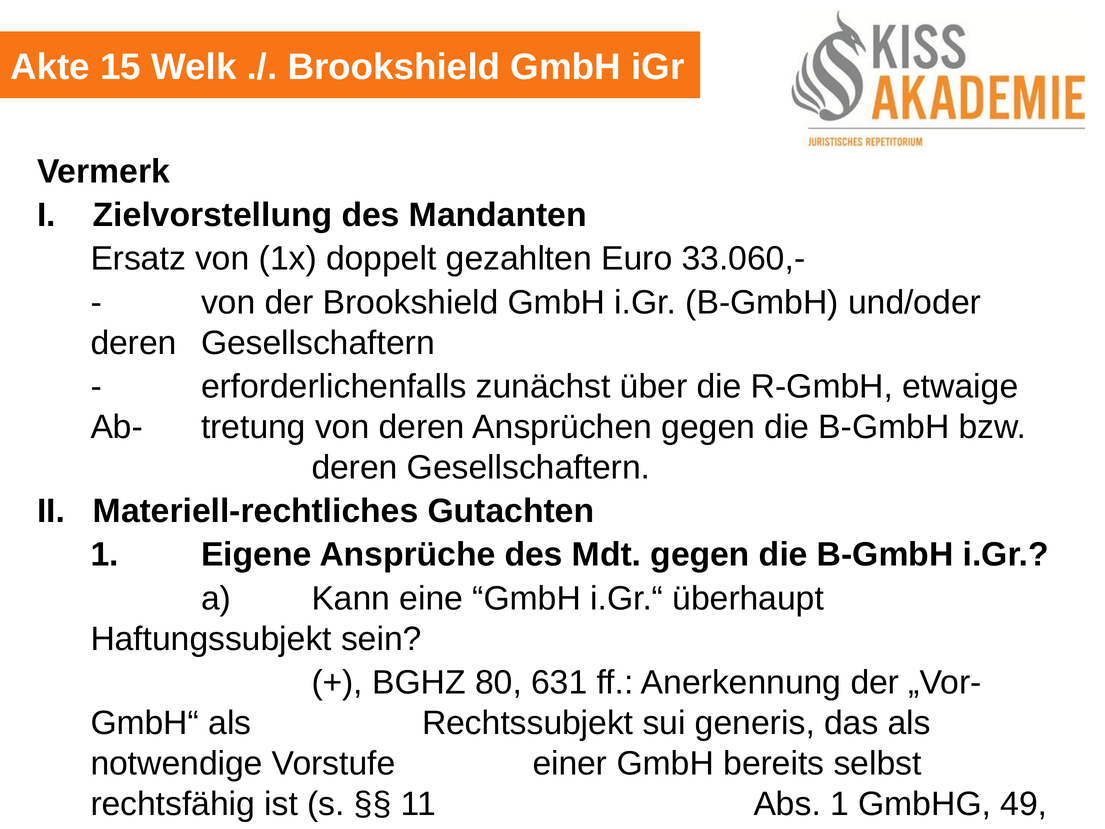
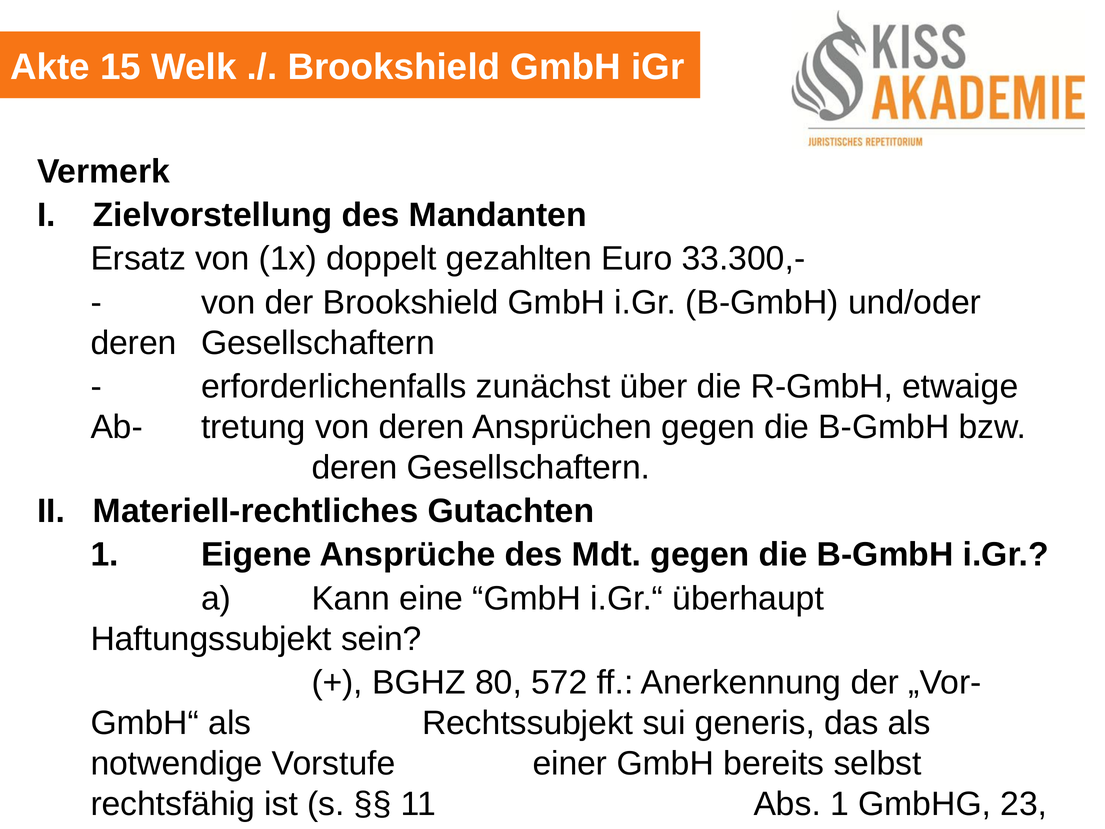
33.060,-: 33.060,- -> 33.300,-
631: 631 -> 572
49: 49 -> 23
